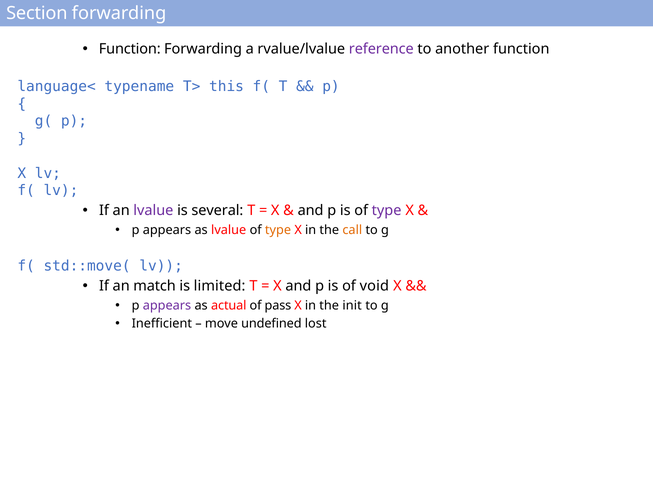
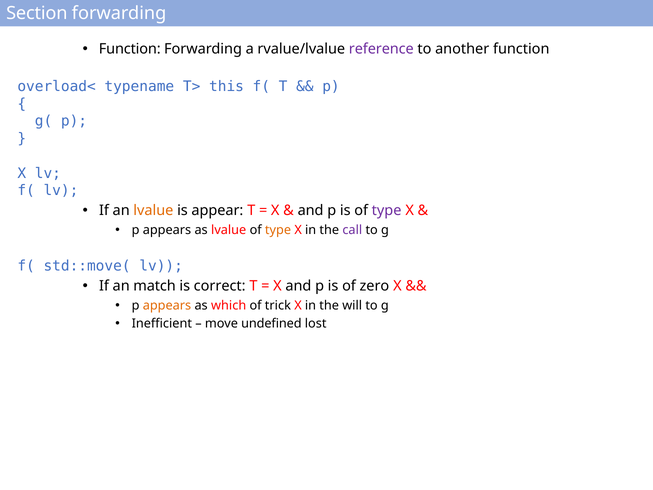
language<: language< -> overload<
lvalue at (153, 211) colour: purple -> orange
several: several -> appear
call colour: orange -> purple
limited: limited -> correct
void: void -> zero
appears at (167, 305) colour: purple -> orange
actual: actual -> which
pass: pass -> trick
init: init -> will
